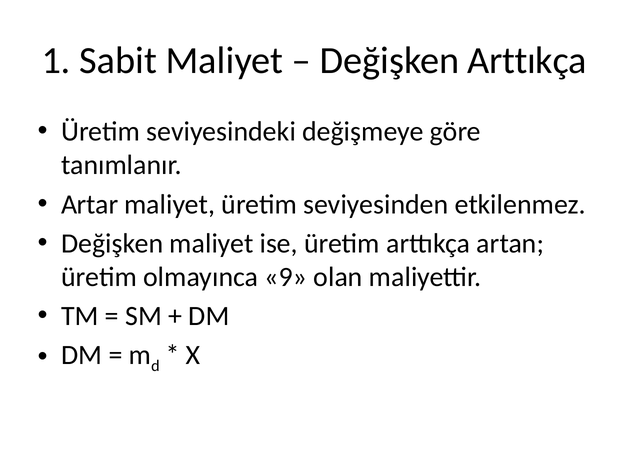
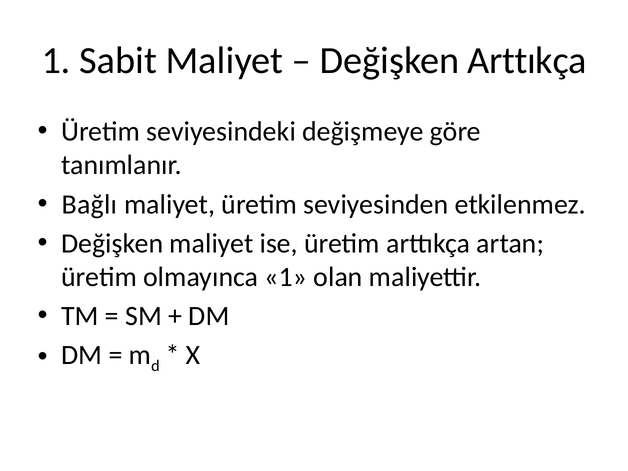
Artar: Artar -> Bağlı
olmayınca 9: 9 -> 1
